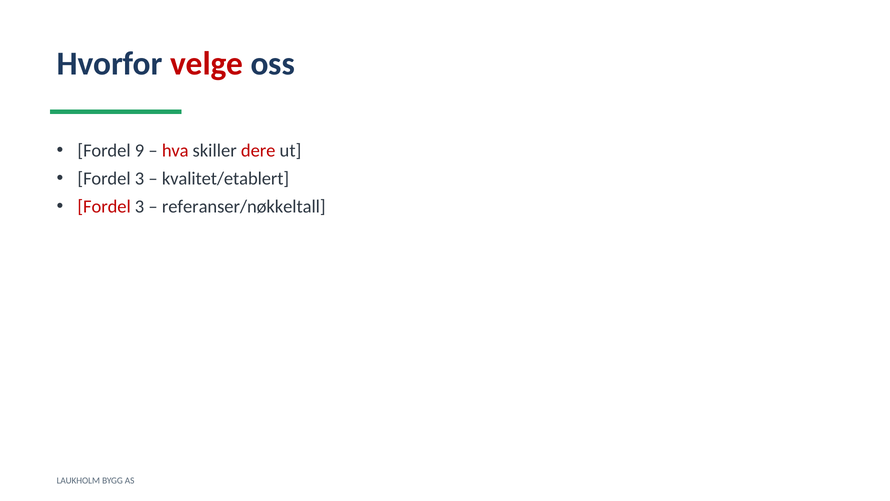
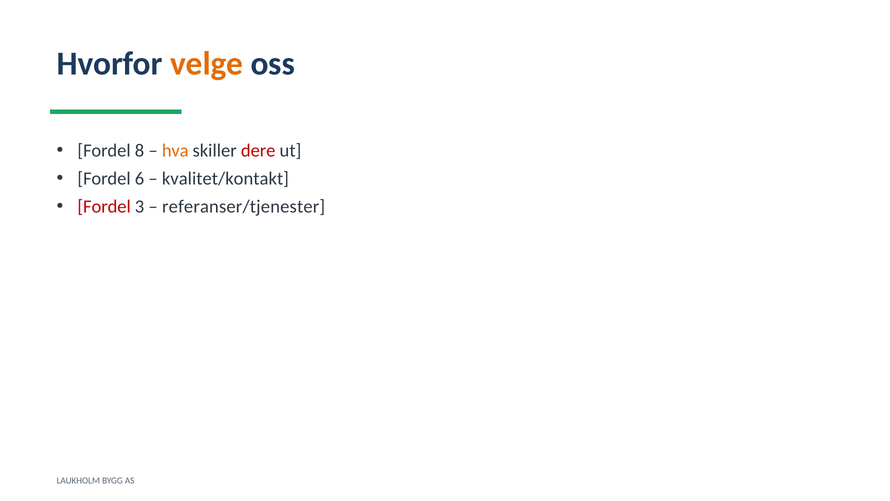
velge colour: red -> orange
9: 9 -> 8
hva colour: red -> orange
3 at (140, 179): 3 -> 6
kvalitet/etablert: kvalitet/etablert -> kvalitet/kontakt
referanser/nøkkeltall: referanser/nøkkeltall -> referanser/tjenester
